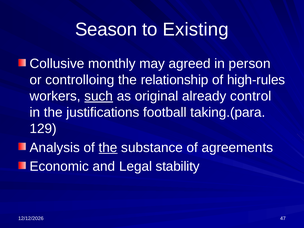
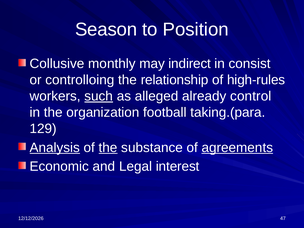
Existing: Existing -> Position
agreed: agreed -> indirect
person: person -> consist
original: original -> alleged
justifications: justifications -> organization
Analysis underline: none -> present
agreements underline: none -> present
stability: stability -> interest
